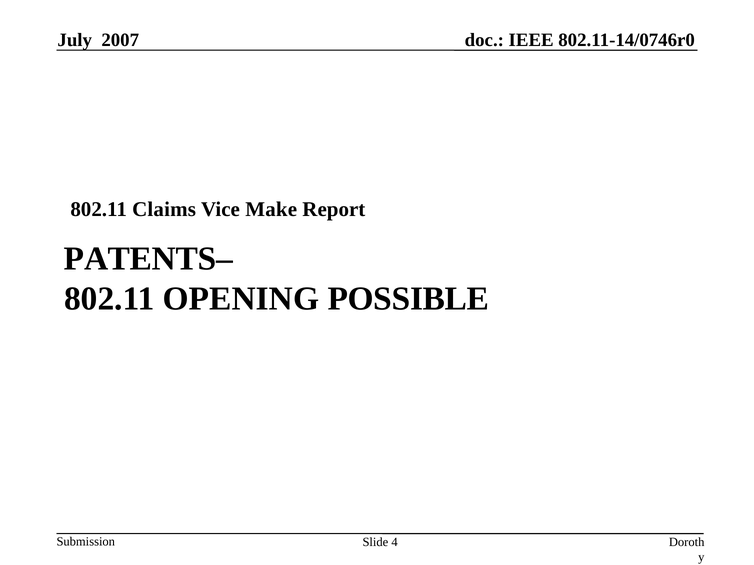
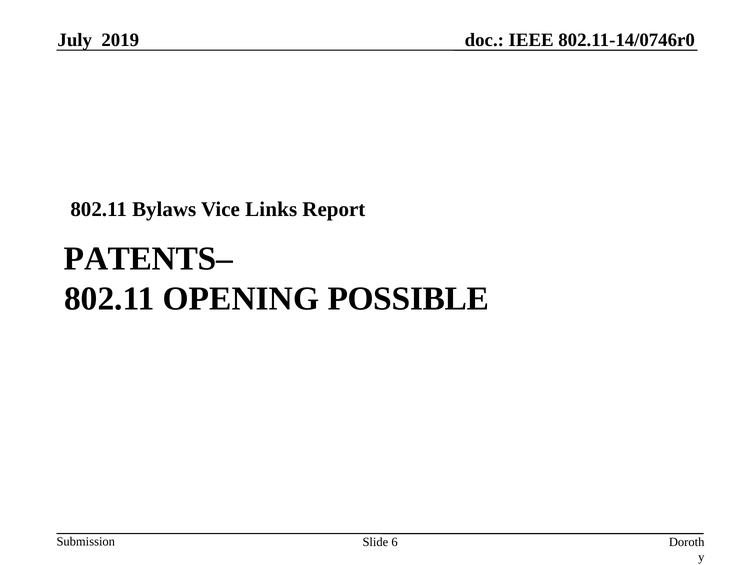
2007: 2007 -> 2019
Claims: Claims -> Bylaws
Make: Make -> Links
4: 4 -> 6
